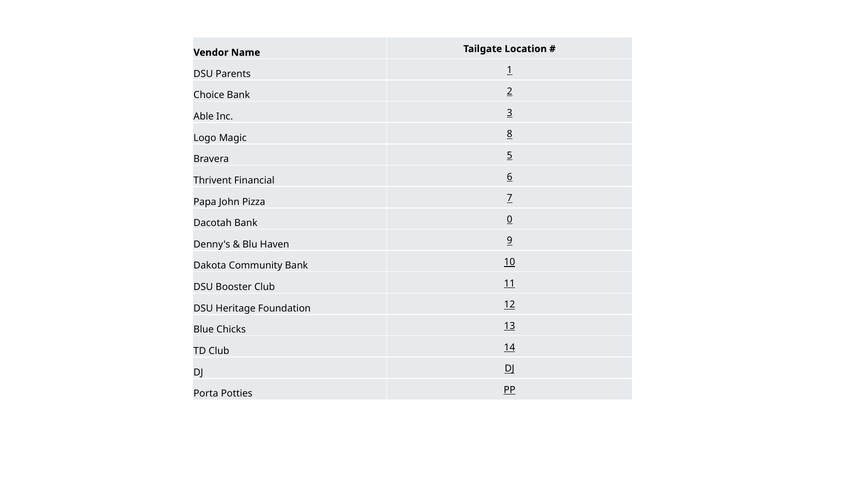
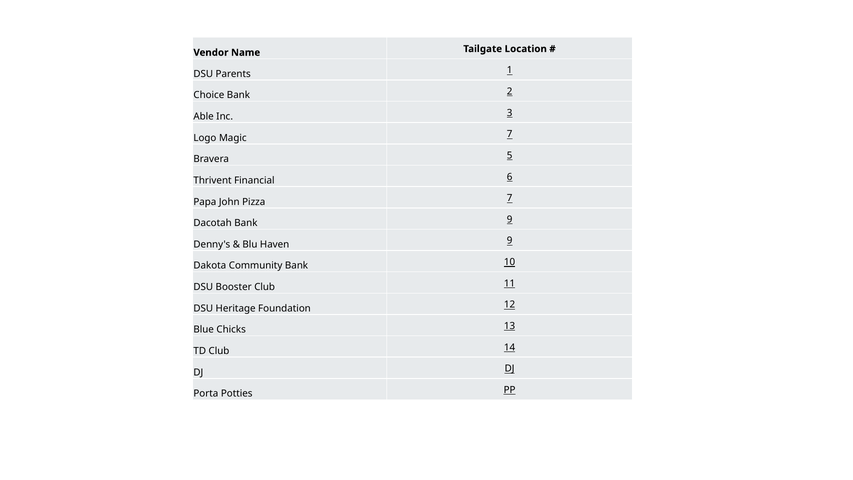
8 at (510, 134): 8 -> 7
0 at (510, 219): 0 -> 9
